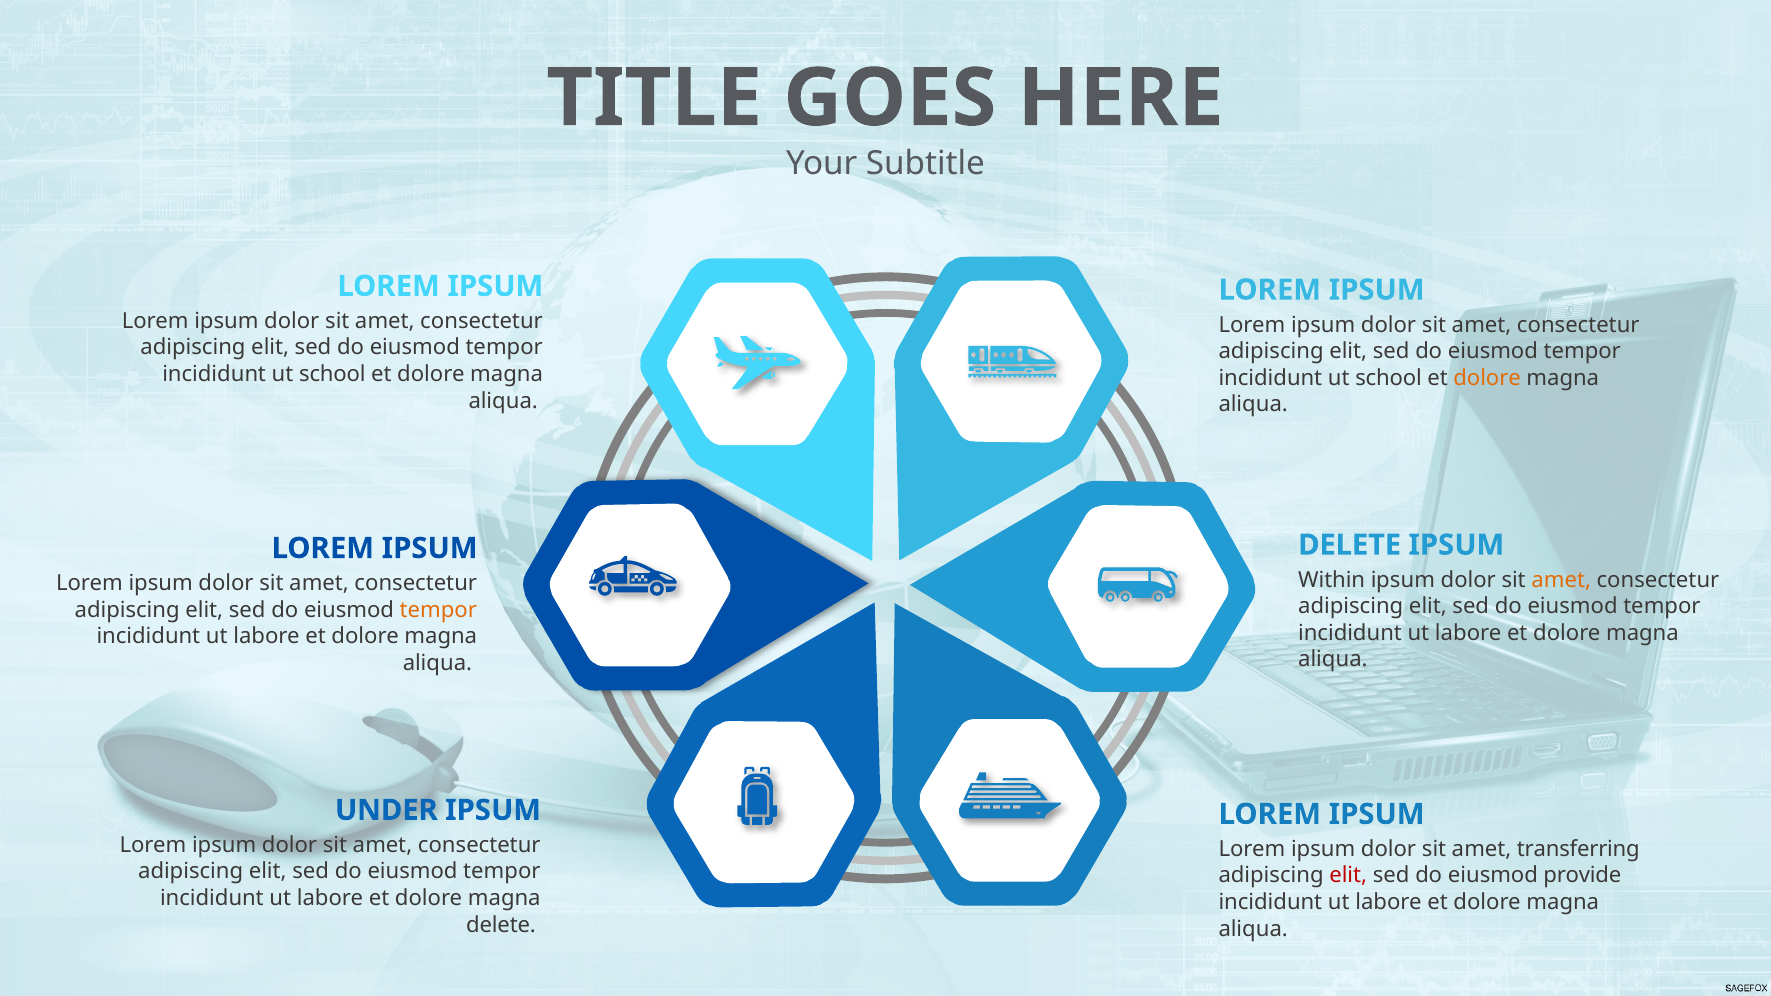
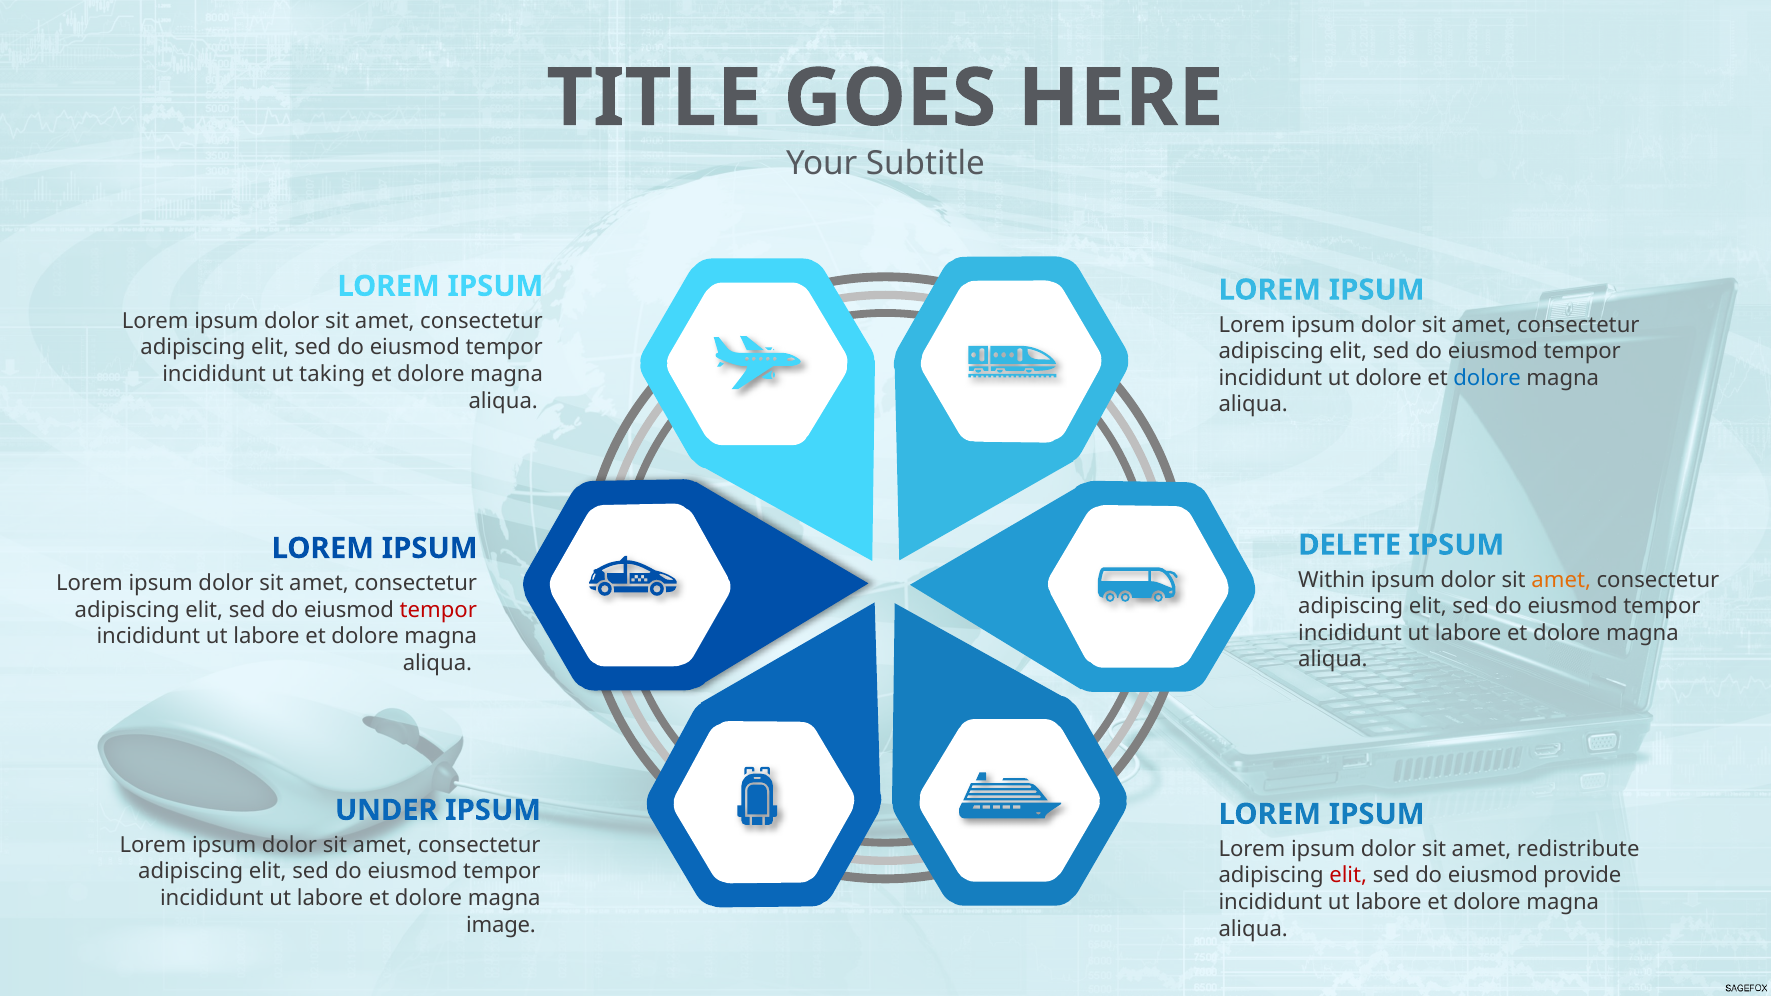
school at (332, 374): school -> taking
school at (1389, 378): school -> dolore
dolore at (1487, 378) colour: orange -> blue
tempor at (438, 610) colour: orange -> red
transferring: transferring -> redistribute
delete at (501, 925): delete -> image
